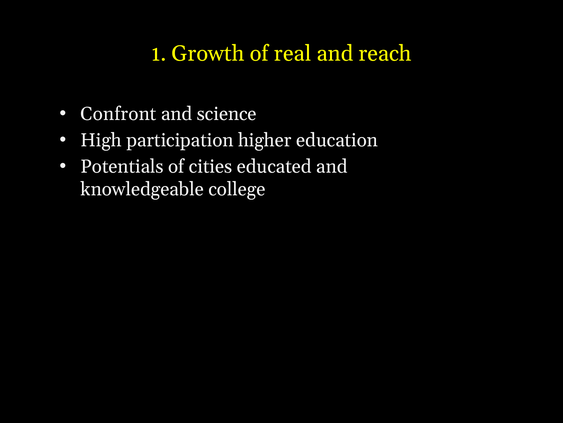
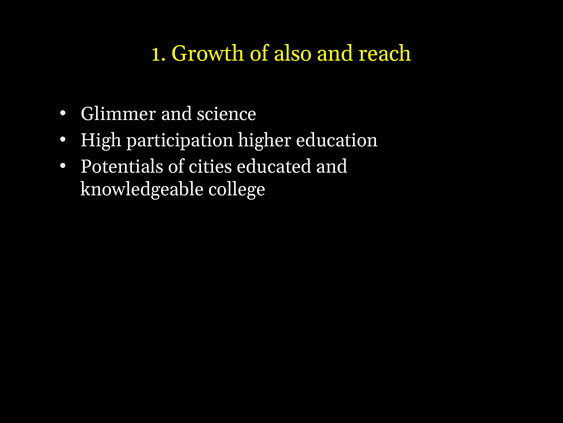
real: real -> also
Confront: Confront -> Glimmer
